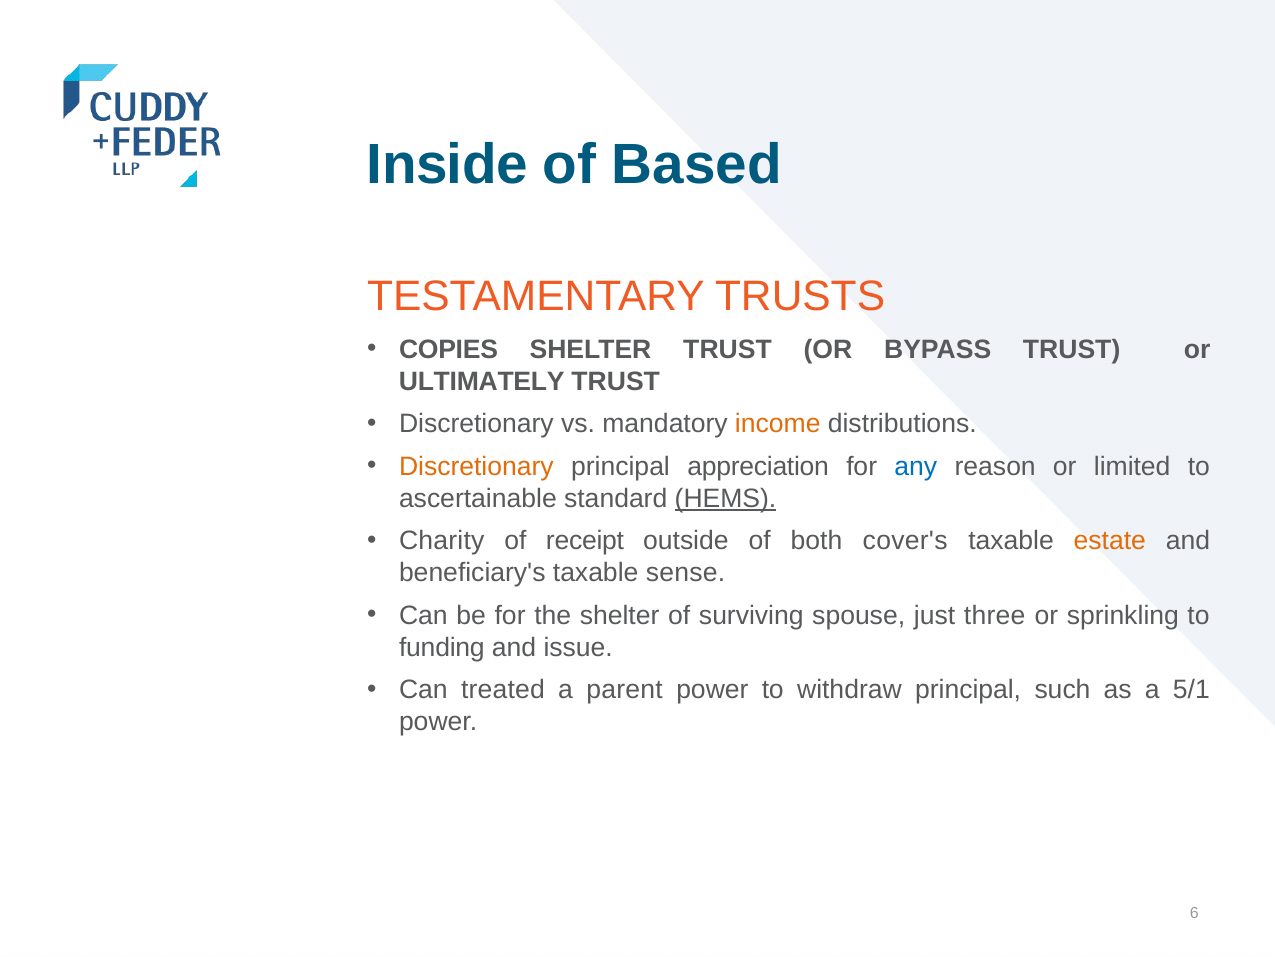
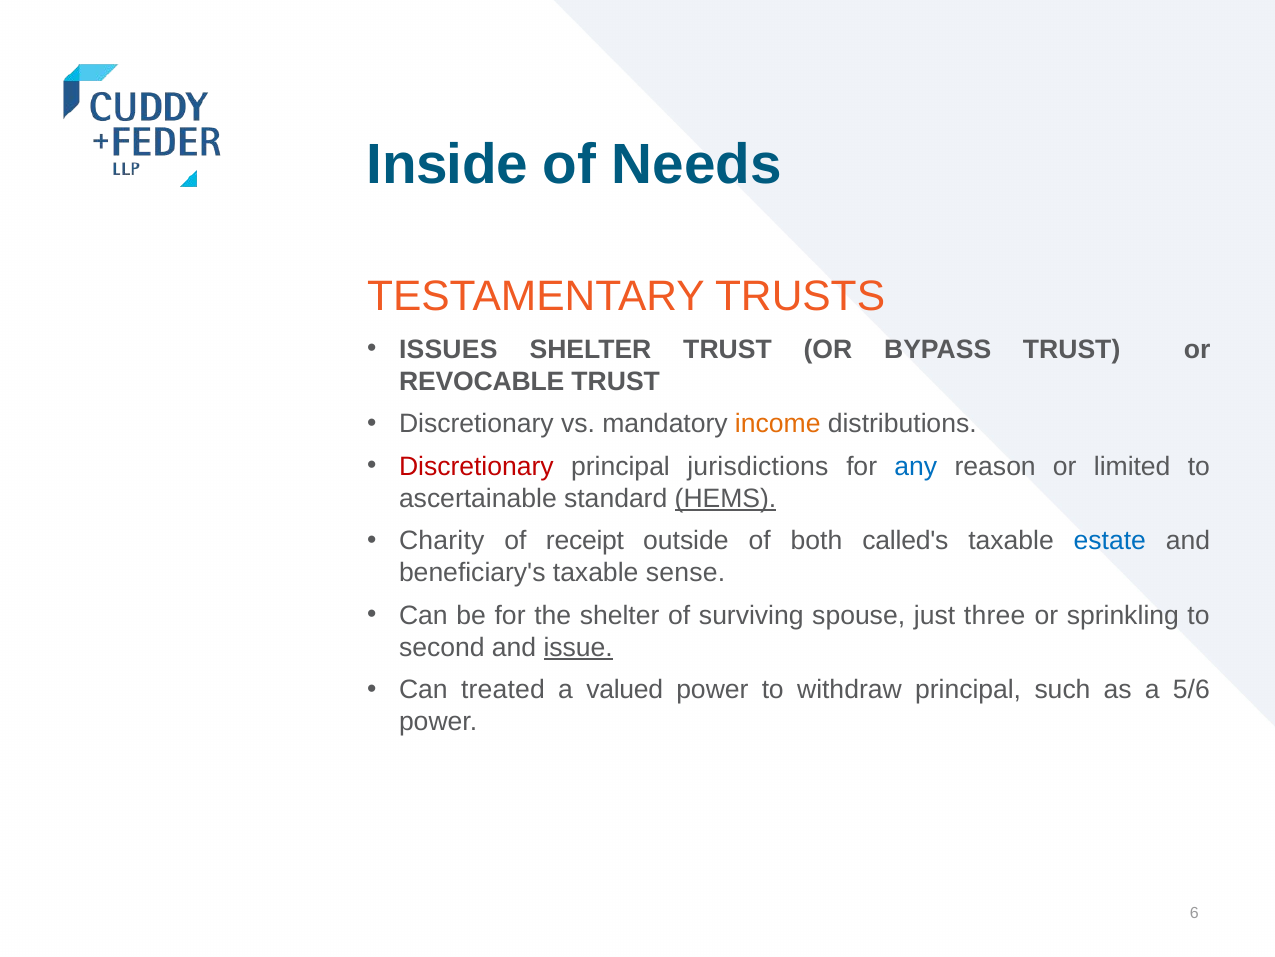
Based: Based -> Needs
COPIES: COPIES -> ISSUES
ULTIMATELY: ULTIMATELY -> REVOCABLE
Discretionary at (476, 466) colour: orange -> red
appreciation: appreciation -> jurisdictions
cover's: cover's -> called's
estate colour: orange -> blue
funding: funding -> second
issue underline: none -> present
parent: parent -> valued
5/1: 5/1 -> 5/6
